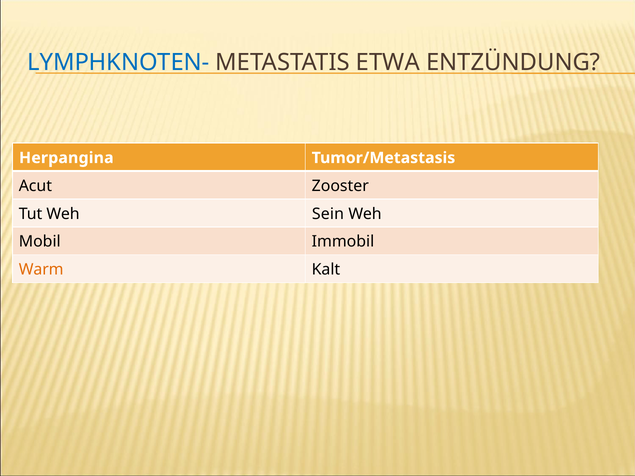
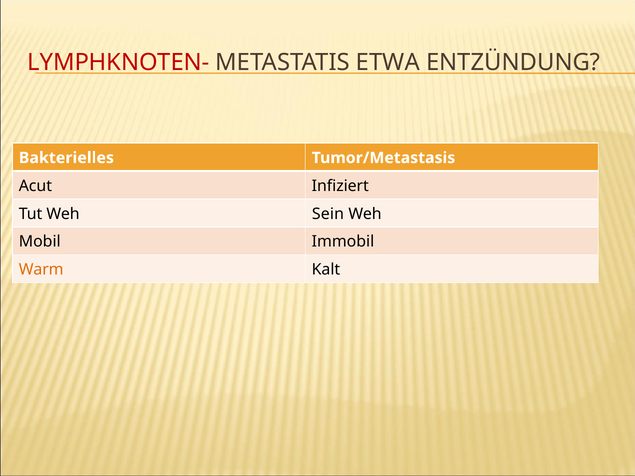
LYMPHKNOTEN- colour: blue -> red
Herpangina: Herpangina -> Bakterielles
Zooster: Zooster -> Infiziert
